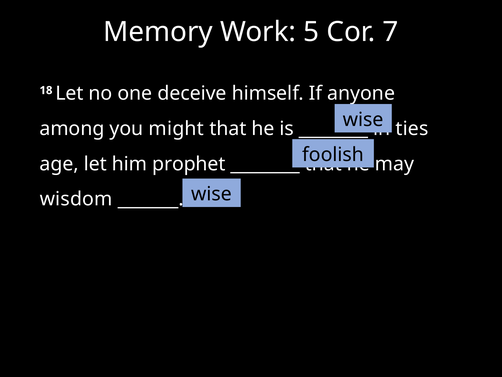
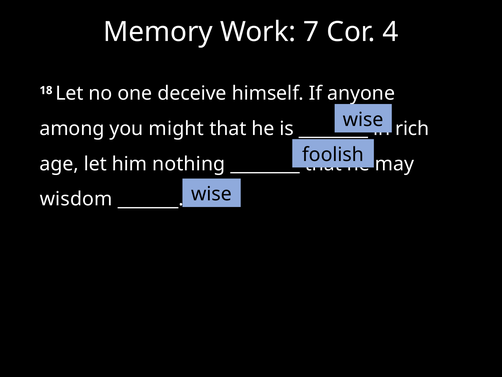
5: 5 -> 7
7: 7 -> 4
ties: ties -> rich
prophet: prophet -> nothing
